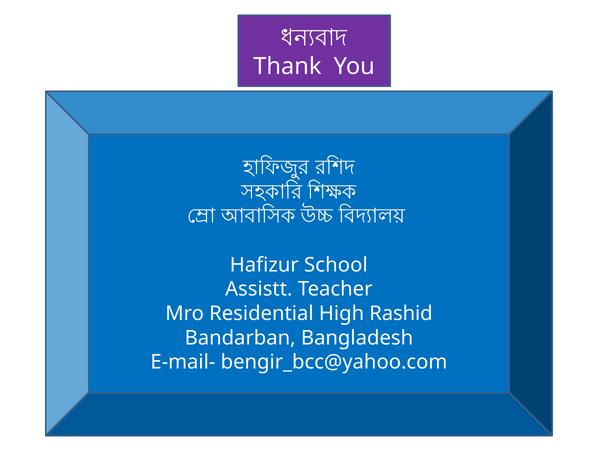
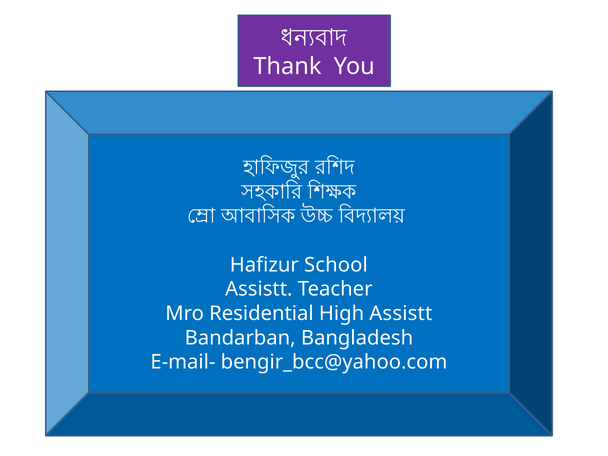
High Rashid: Rashid -> Assistt
